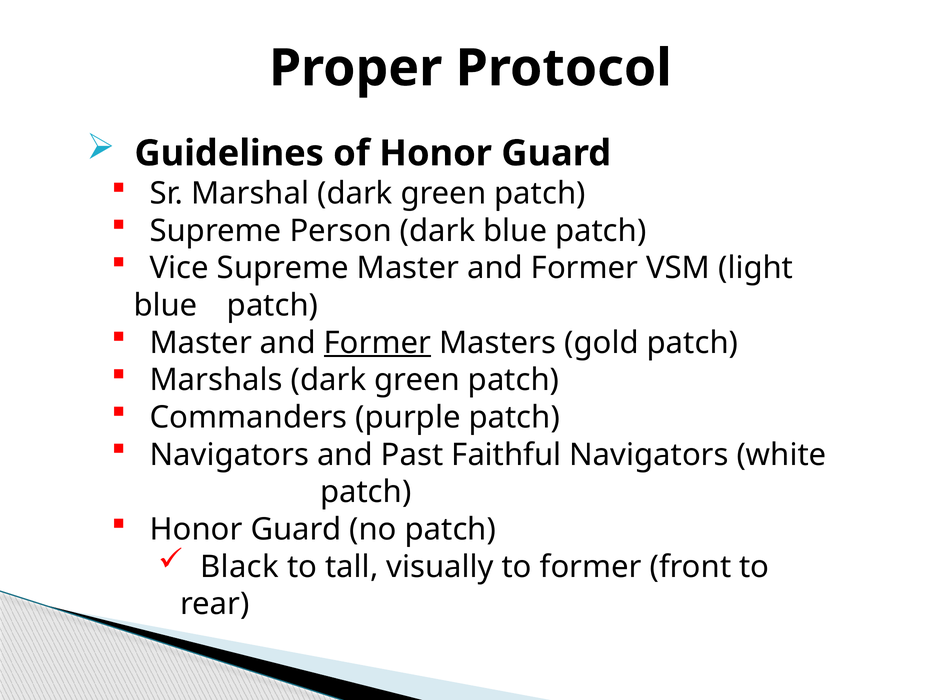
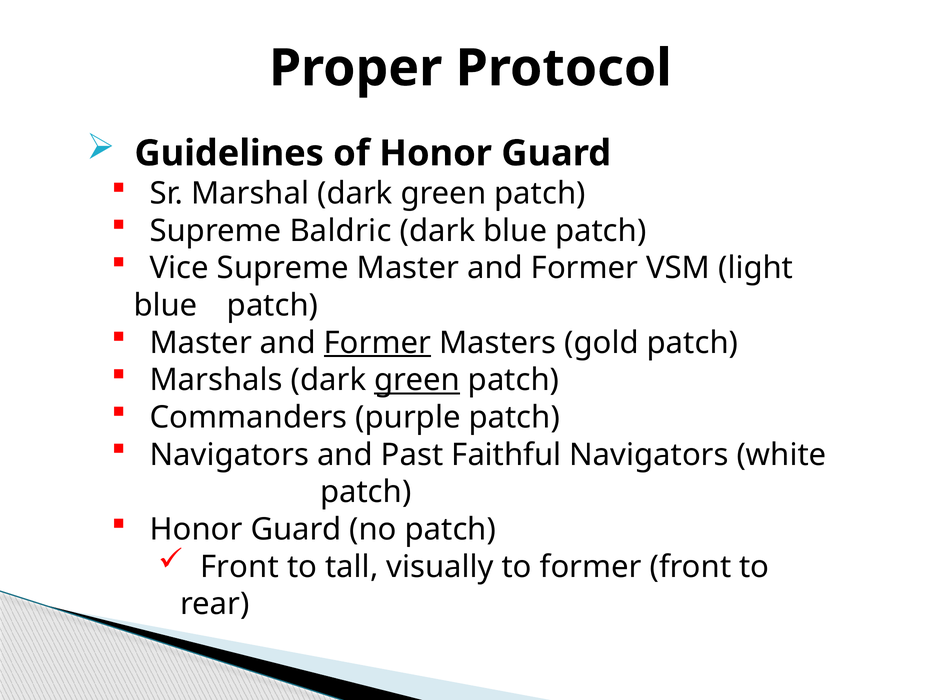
Person: Person -> Baldric
green at (417, 380) underline: none -> present
Black at (239, 567): Black -> Front
